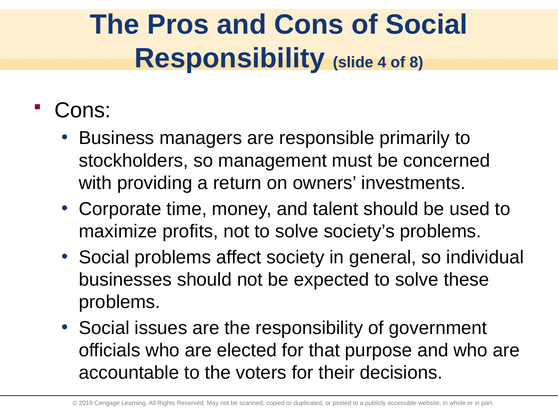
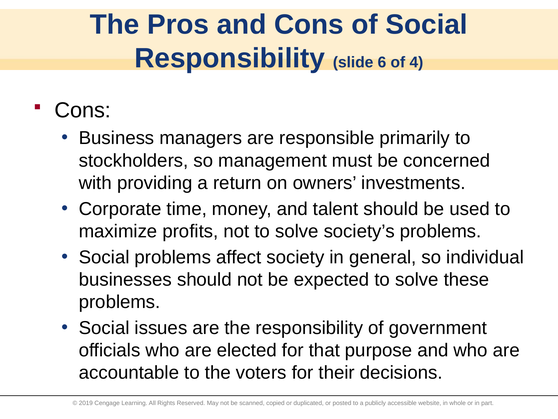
4: 4 -> 6
8: 8 -> 4
